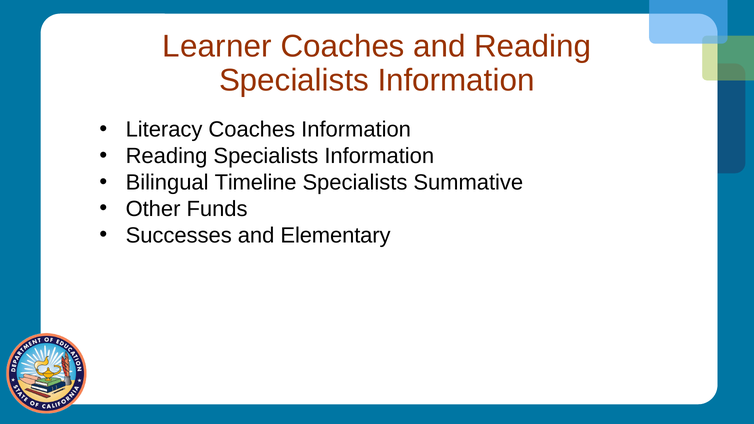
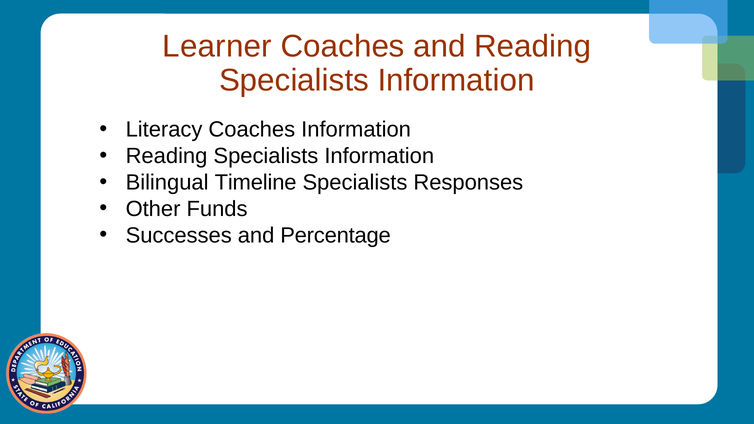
Summative: Summative -> Responses
Elementary: Elementary -> Percentage
